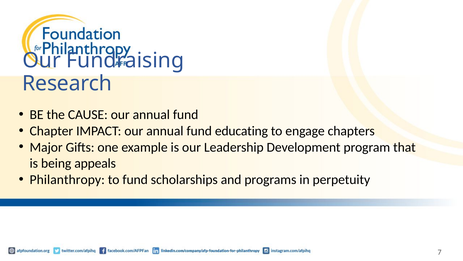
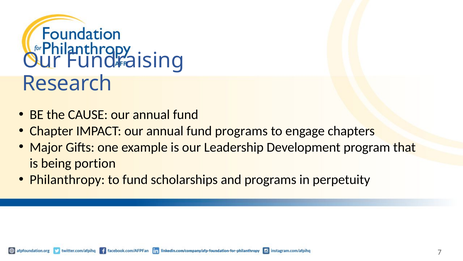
fund educating: educating -> programs
appeals: appeals -> portion
